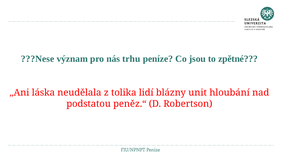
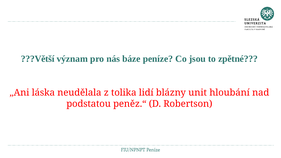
???Nese: ???Nese -> ???Větší
trhu: trhu -> báze
